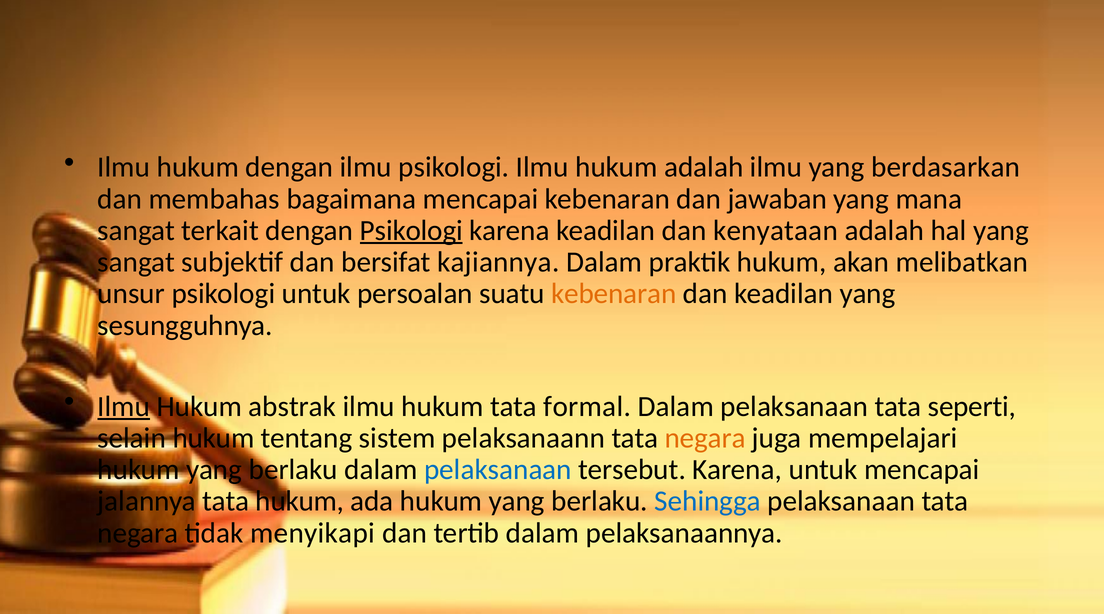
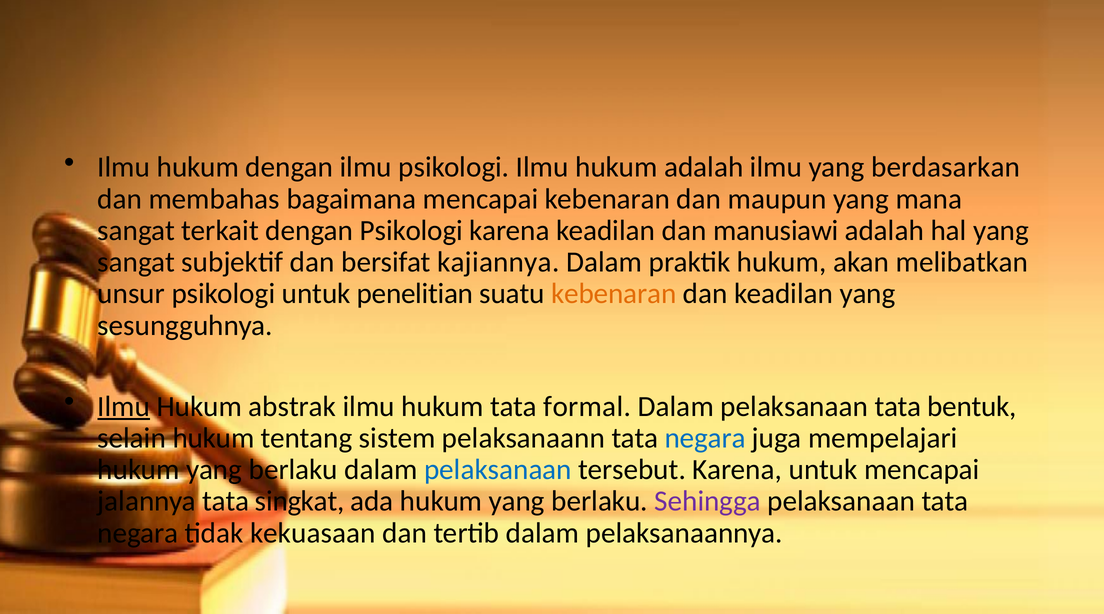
jawaban: jawaban -> maupun
Psikologi at (411, 230) underline: present -> none
kenyataan: kenyataan -> manusiawi
persoalan: persoalan -> penelitian
seperti: seperti -> bentuk
negara at (705, 438) colour: orange -> blue
tata hukum: hukum -> singkat
Sehingga colour: blue -> purple
menyikapi: menyikapi -> kekuasaan
